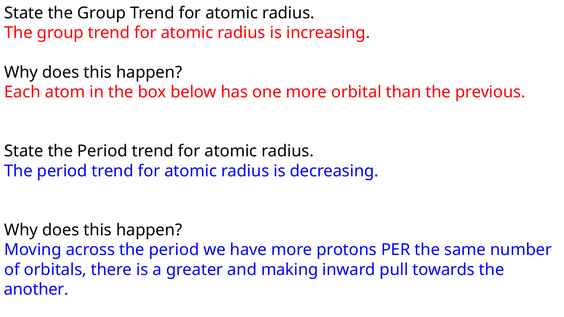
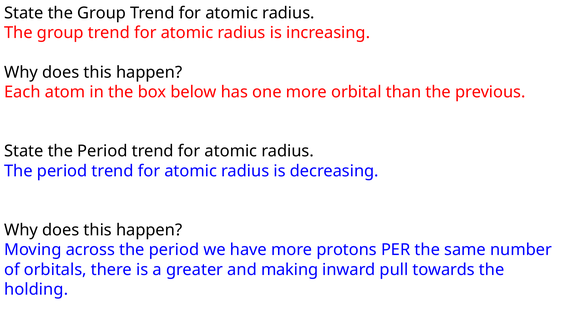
another: another -> holding
